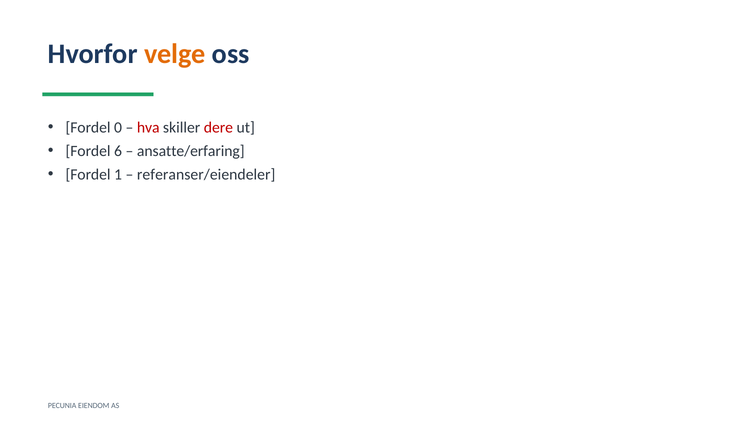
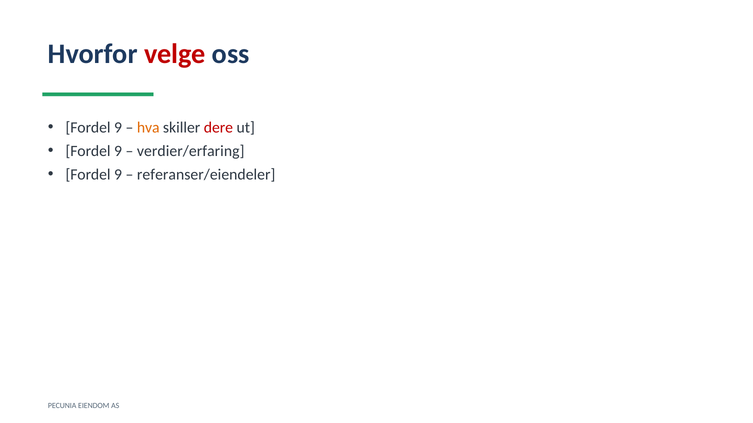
velge colour: orange -> red
0 at (118, 128): 0 -> 9
hva colour: red -> orange
6 at (118, 151): 6 -> 9
ansatte/erfaring: ansatte/erfaring -> verdier/erfaring
1 at (118, 175): 1 -> 9
